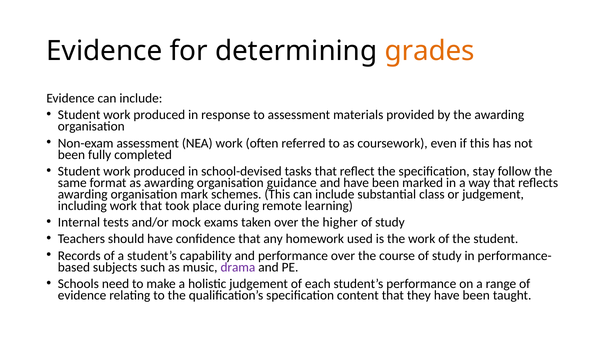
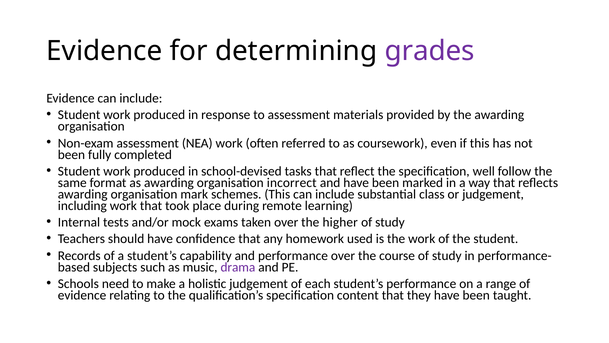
grades colour: orange -> purple
stay: stay -> well
guidance: guidance -> incorrect
